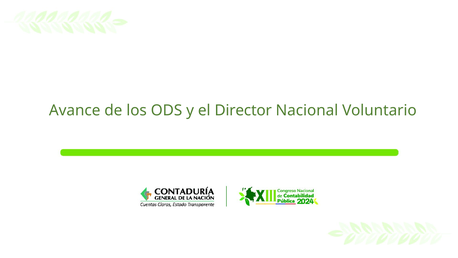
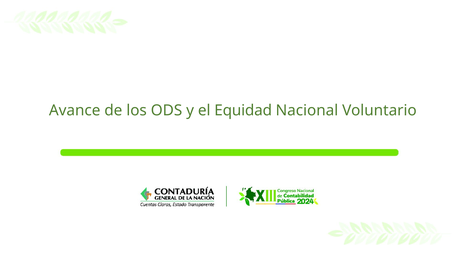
Director: Director -> Equidad
